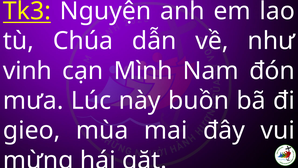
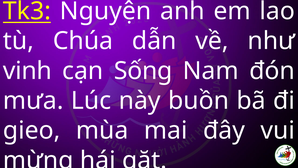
Mình: Mình -> Sống
